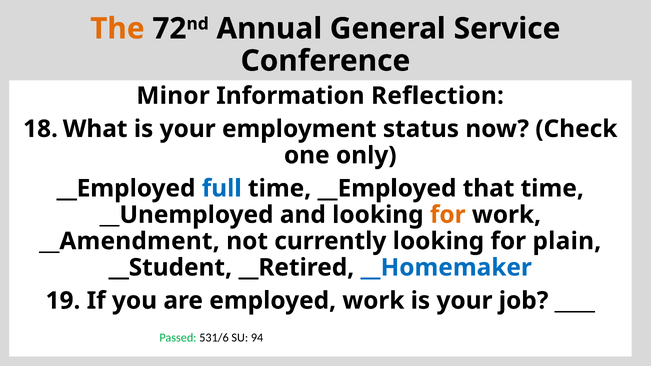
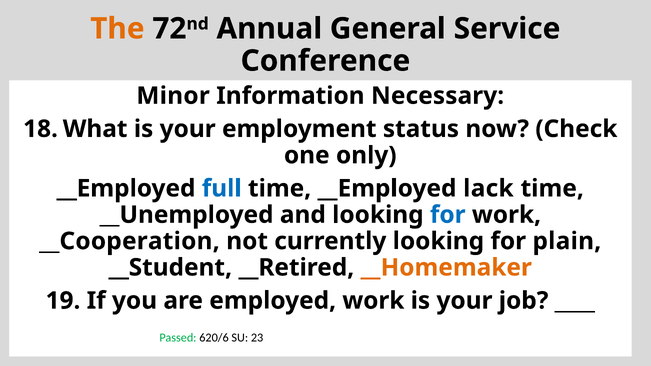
Reflection: Reflection -> Necessary
that: that -> lack
for at (448, 215) colour: orange -> blue
__Amendment: __Amendment -> __Cooperation
__Homemaker colour: blue -> orange
531/6: 531/6 -> 620/6
94: 94 -> 23
